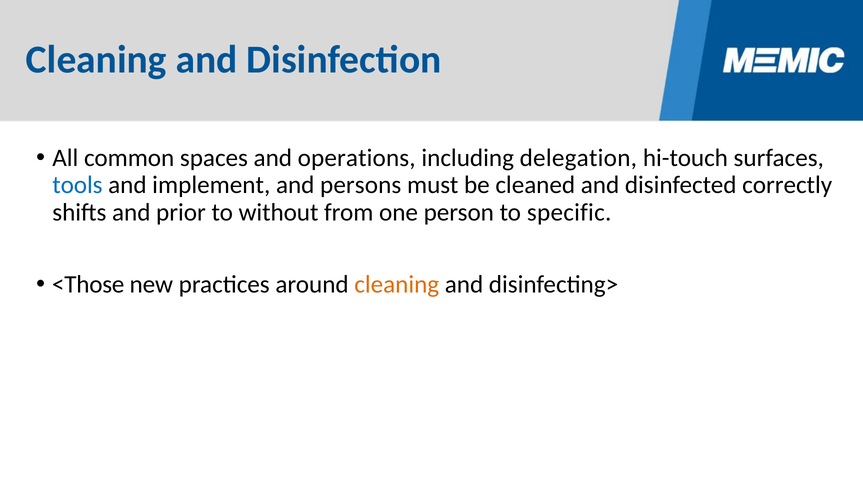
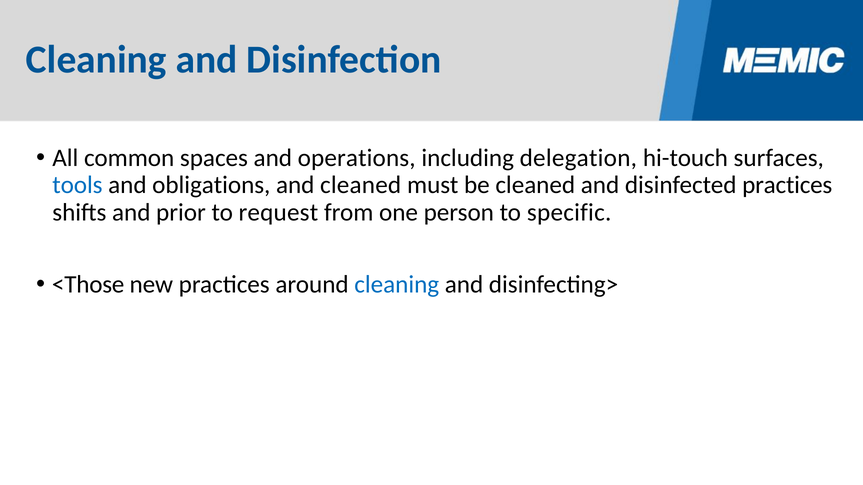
implement: implement -> obligations
and persons: persons -> cleaned
disinfected correctly: correctly -> practices
without: without -> request
cleaning at (397, 285) colour: orange -> blue
